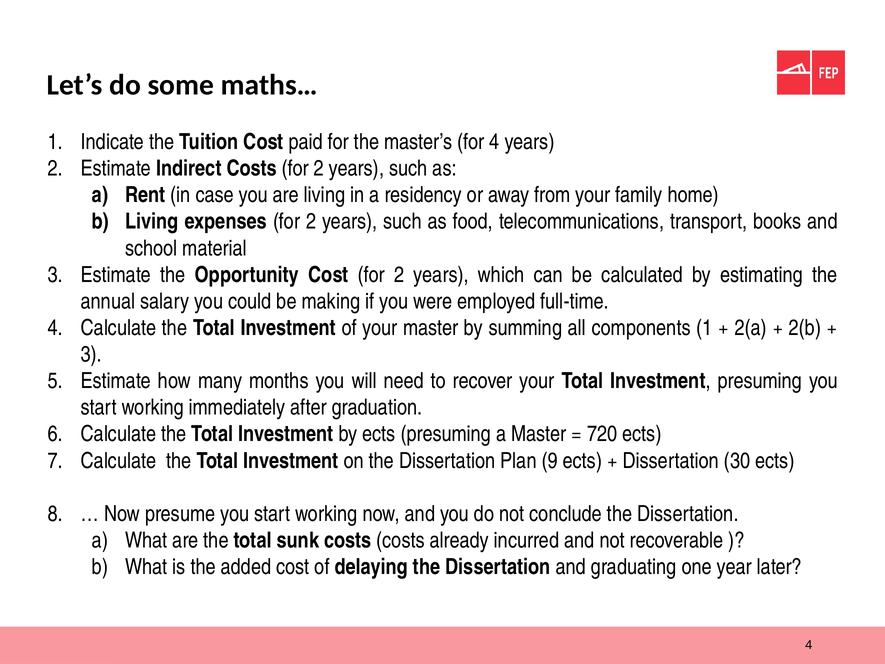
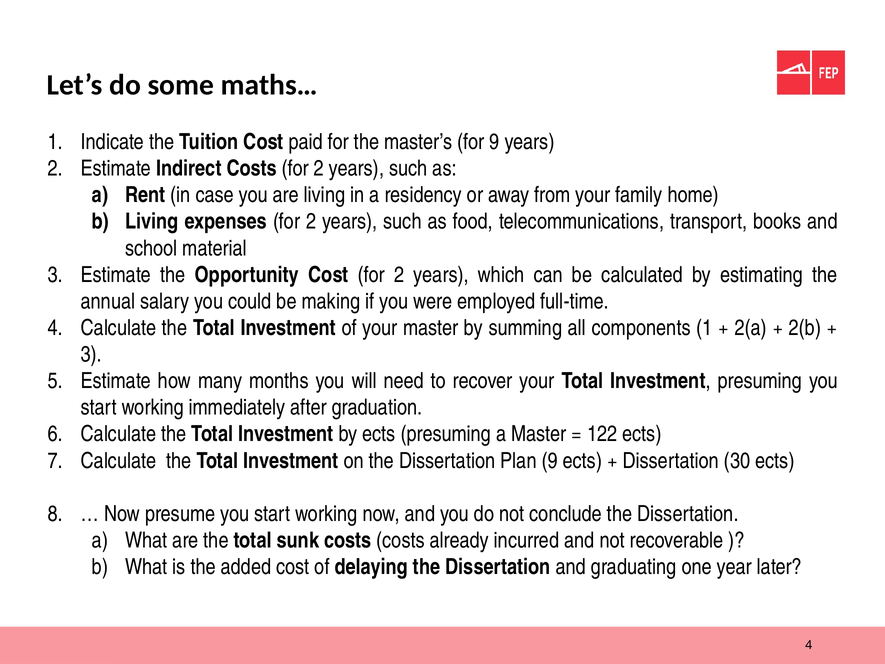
for 4: 4 -> 9
720: 720 -> 122
